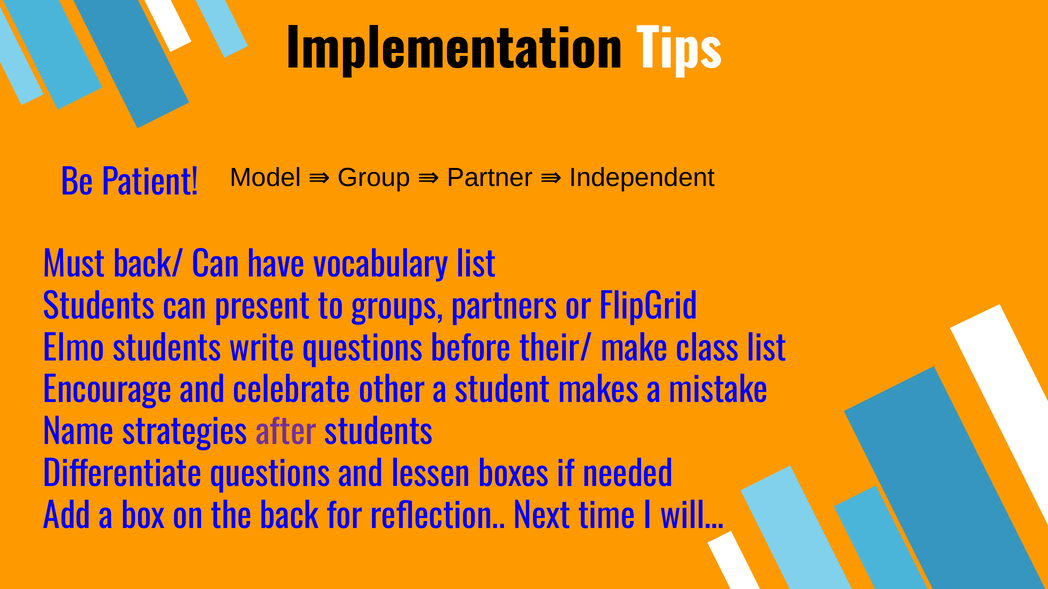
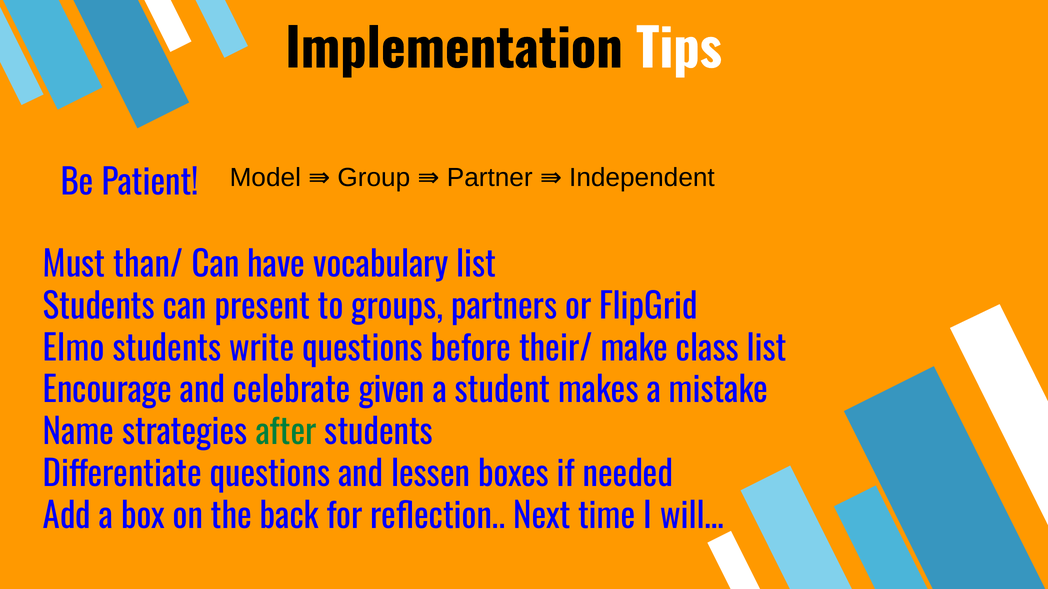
back/: back/ -> than/
other: other -> given
after colour: purple -> green
